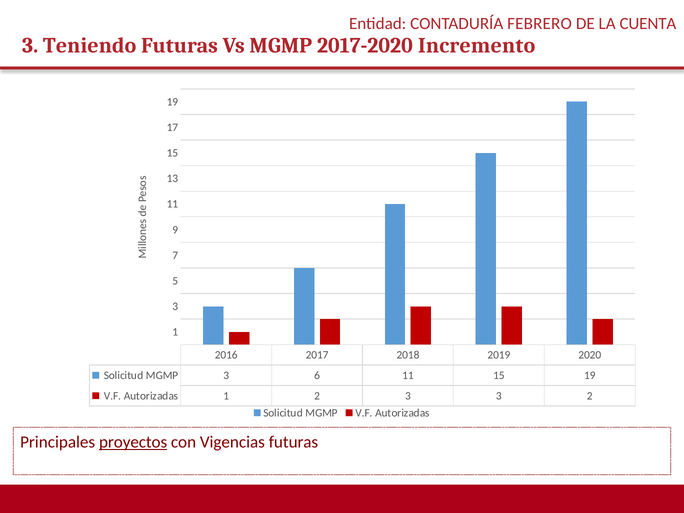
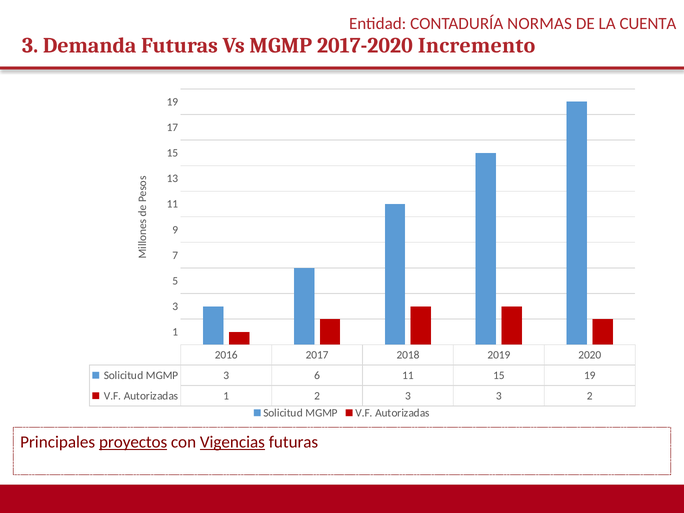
FEBRERO: FEBRERO -> NORMAS
Teniendo: Teniendo -> Demanda
Vigencias underline: none -> present
